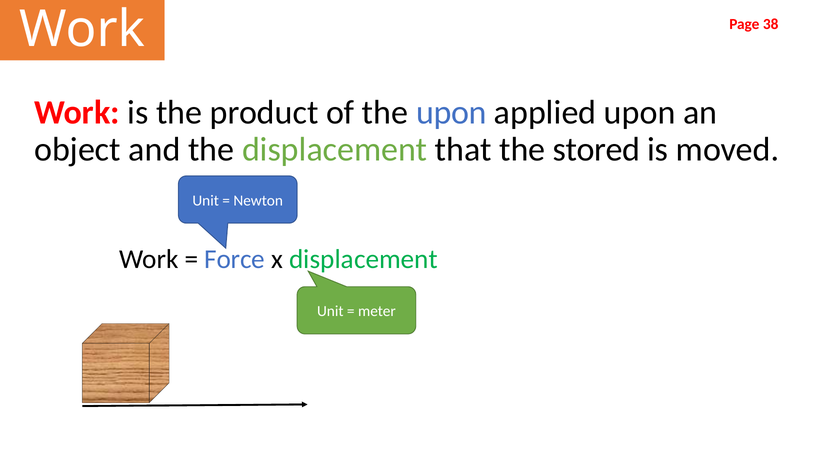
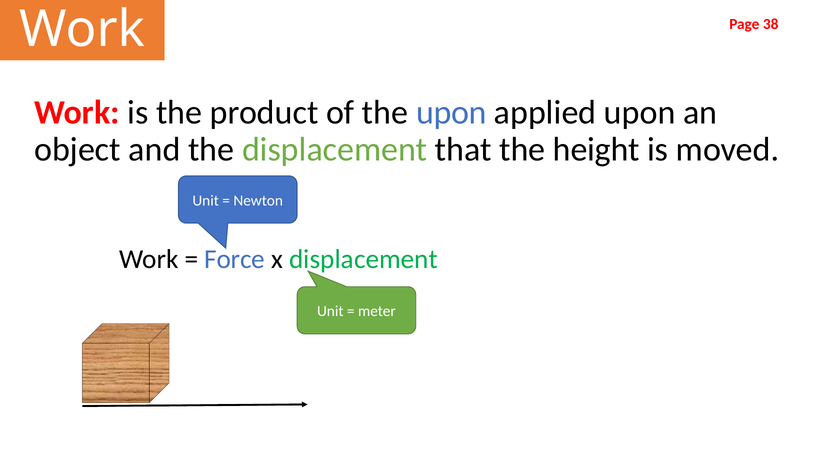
stored: stored -> height
